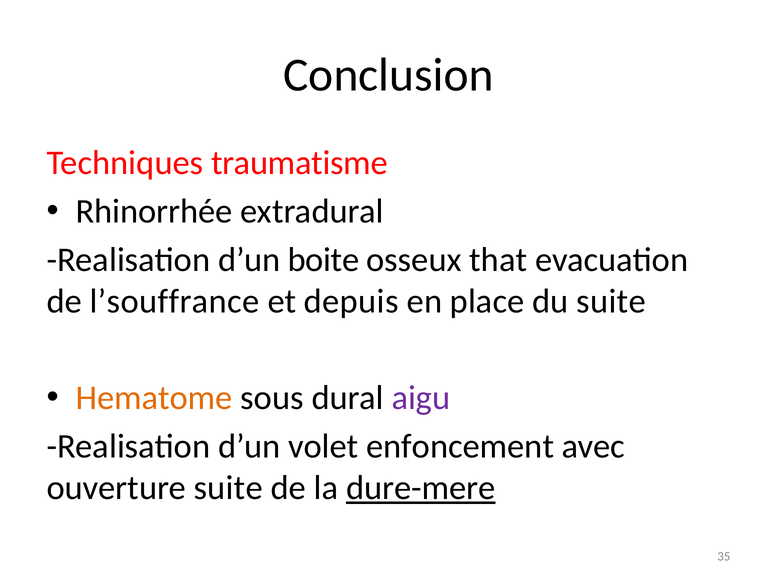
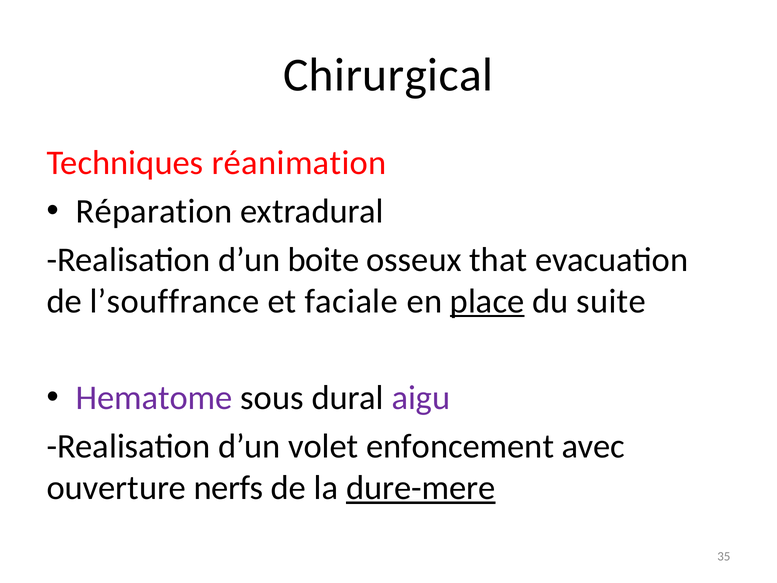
Conclusion: Conclusion -> Chirurgical
traumatisme: traumatisme -> réanimation
Rhinorrhée: Rhinorrhée -> Réparation
depuis: depuis -> faciale
place underline: none -> present
Hematome colour: orange -> purple
ouverture suite: suite -> nerfs
